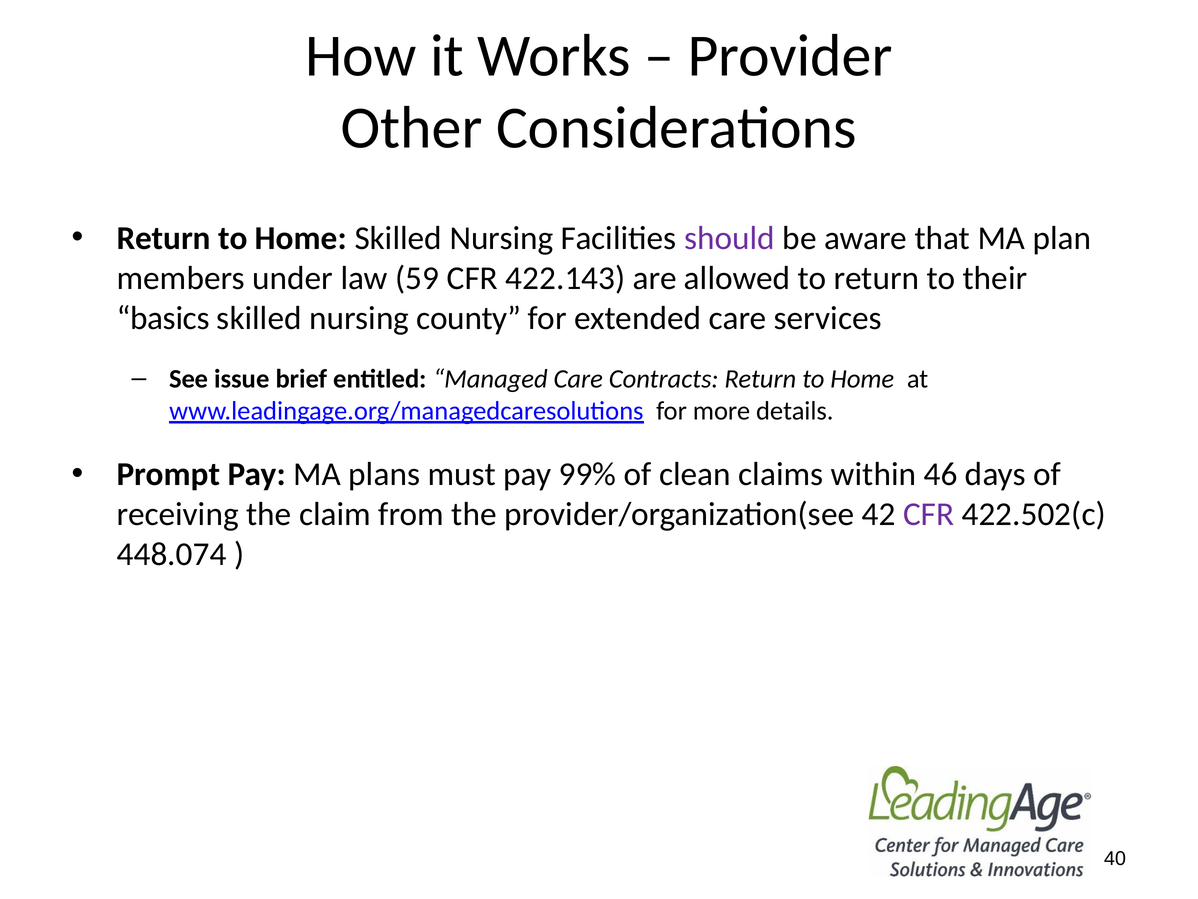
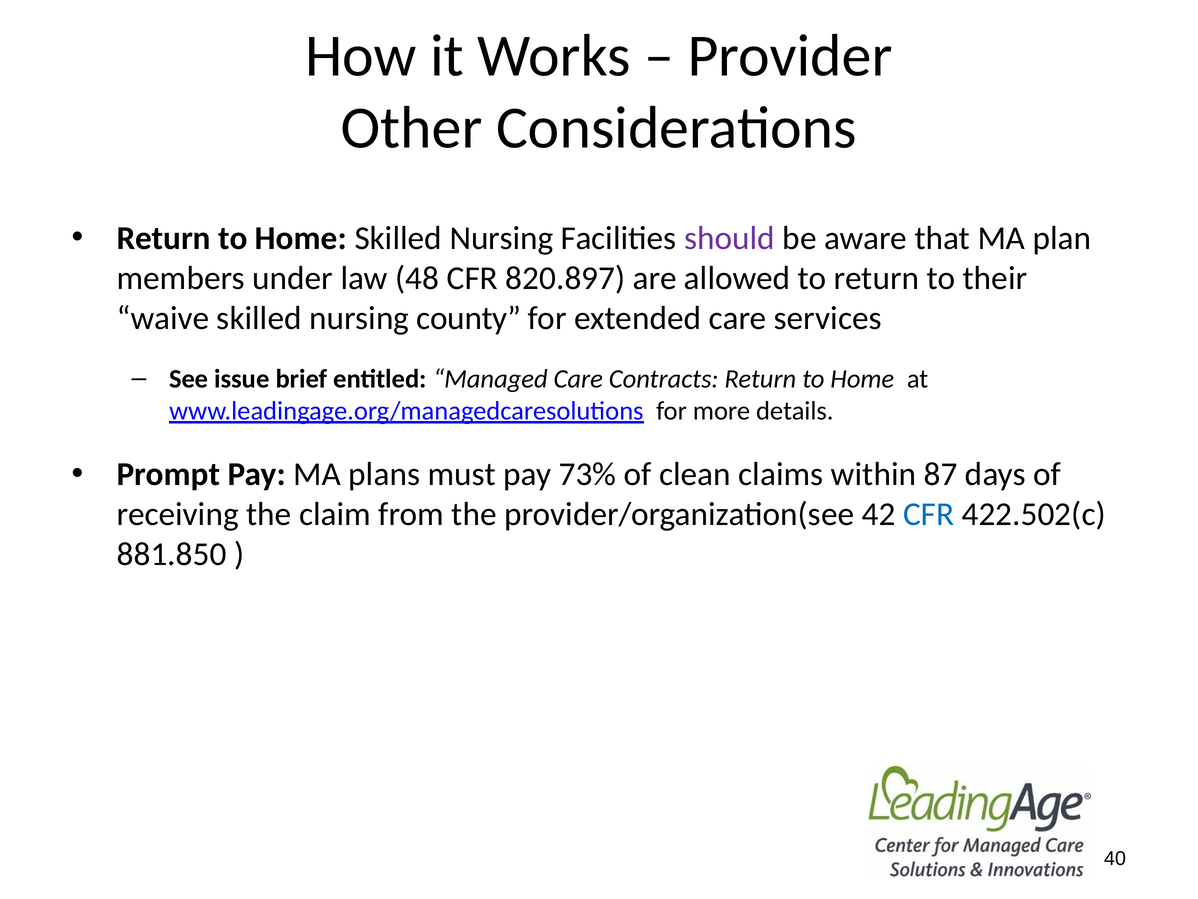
59: 59 -> 48
422.143: 422.143 -> 820.897
basics: basics -> waive
99%: 99% -> 73%
46: 46 -> 87
CFR at (929, 514) colour: purple -> blue
448.074: 448.074 -> 881.850
